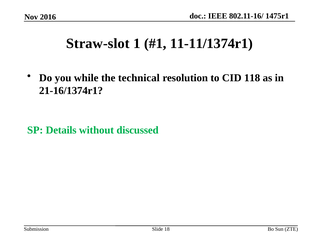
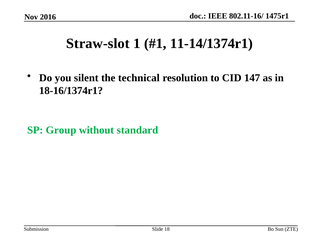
11-11/1374r1: 11-11/1374r1 -> 11-14/1374r1
while: while -> silent
118: 118 -> 147
21-16/1374r1: 21-16/1374r1 -> 18-16/1374r1
Details: Details -> Group
discussed: discussed -> standard
